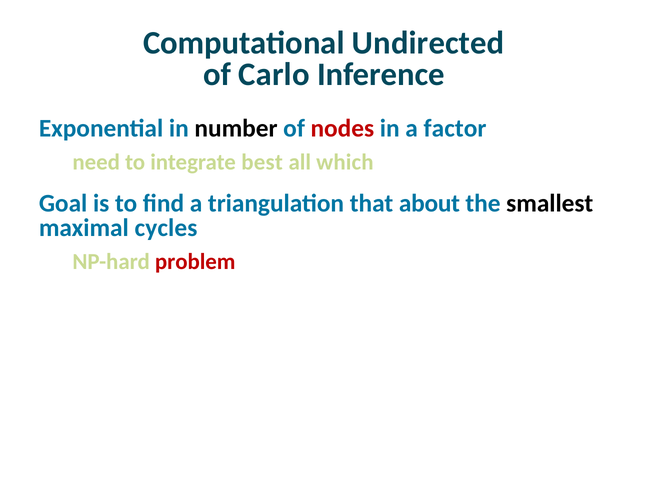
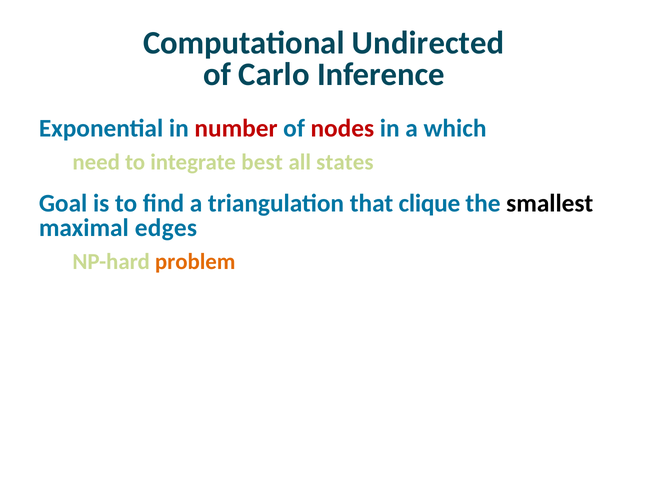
number colour: black -> red
factor: factor -> which
which: which -> states
about: about -> clique
cycles: cycles -> edges
problem colour: red -> orange
